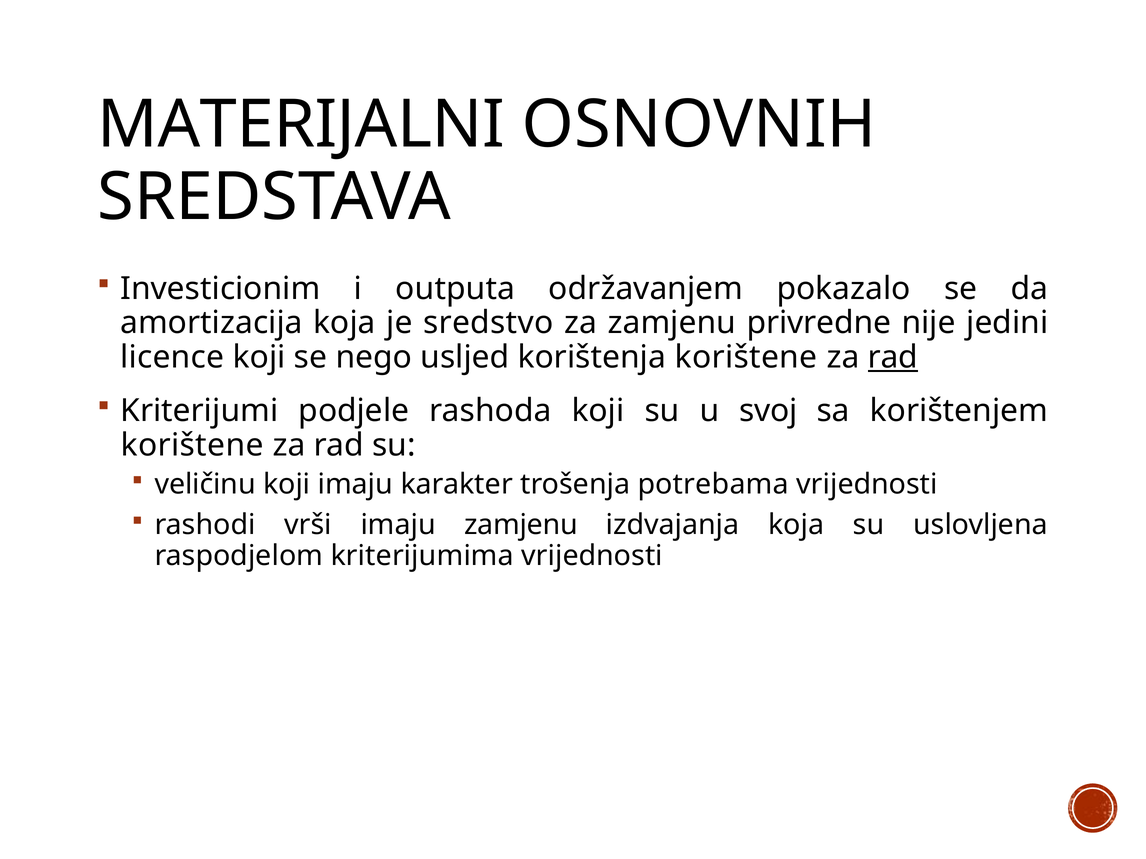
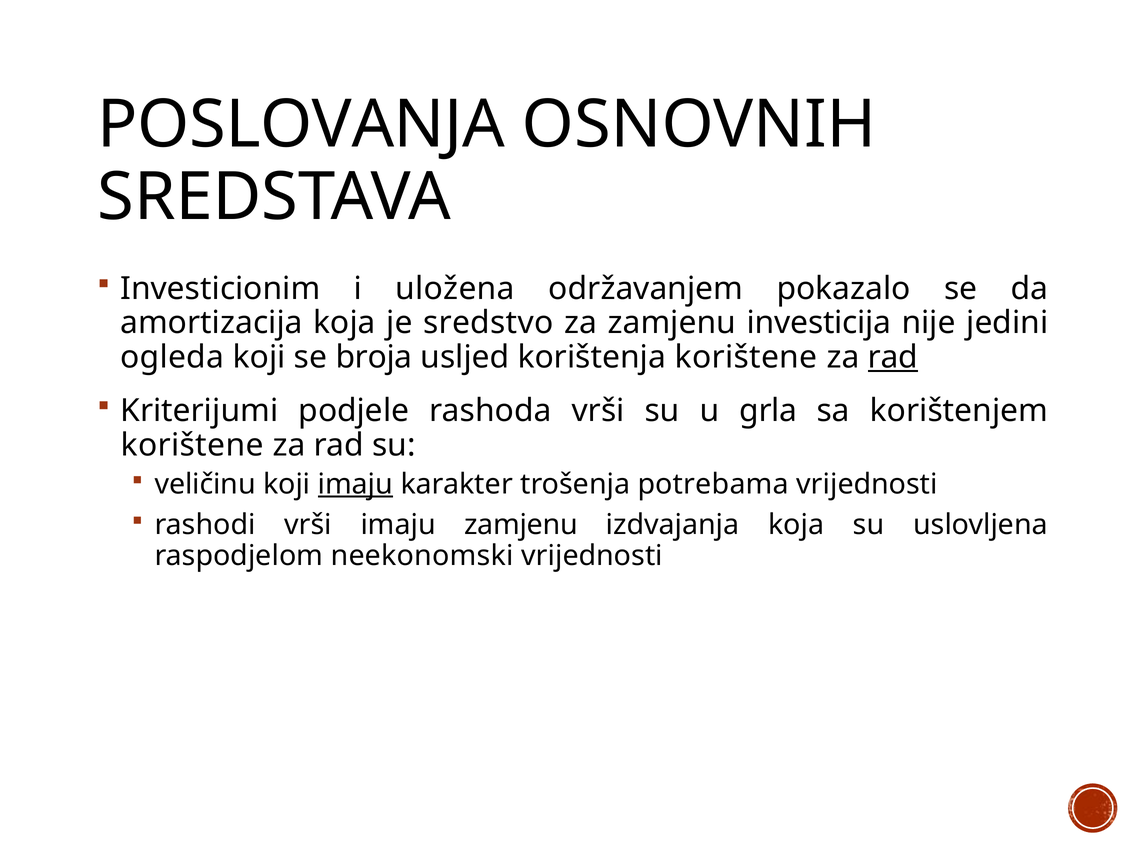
MATERIJALNI: MATERIJALNI -> POSLOVANJA
outputa: outputa -> uložena
privredne: privredne -> investicija
licence: licence -> ogleda
nego: nego -> broja
rashoda kојi: kојi -> vrši
svoj: svoj -> grla
imaju at (355, 484) underline: none -> present
kriterijumima: kriterijumima -> neekonomski
